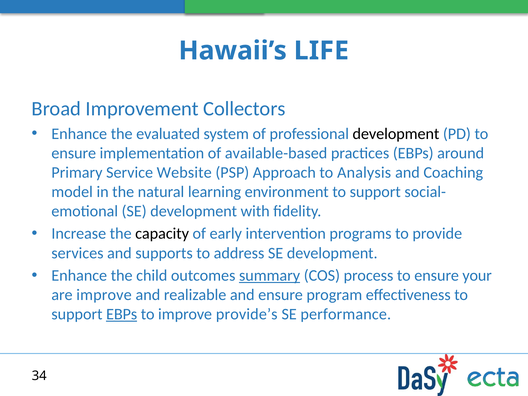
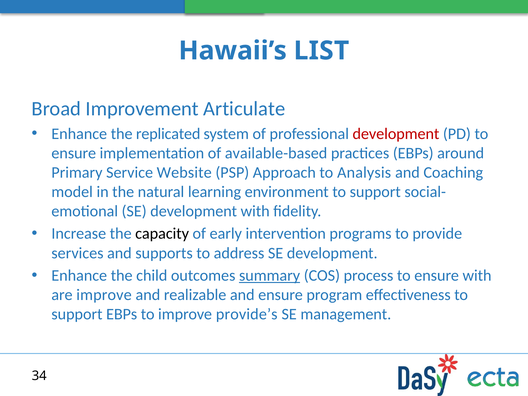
LIFE: LIFE -> LIST
Collectors: Collectors -> Articulate
evaluated: evaluated -> replicated
development at (396, 134) colour: black -> red
ensure your: your -> with
EBPs at (122, 314) underline: present -> none
performance: performance -> management
